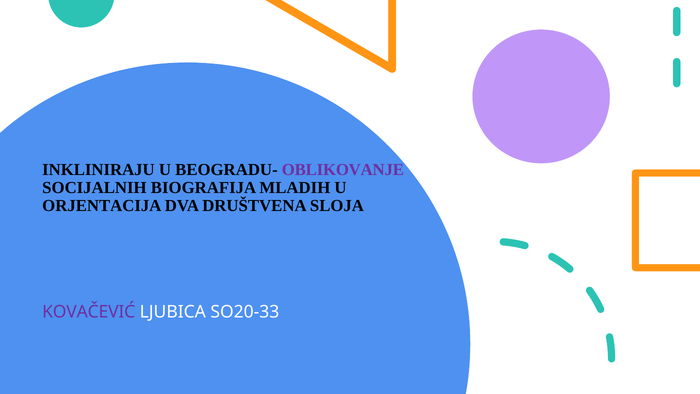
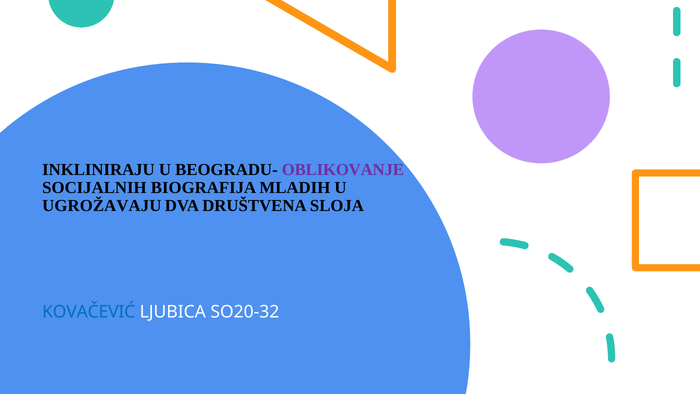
ORJENTACIJA: ORJENTACIJA -> UGROŽAVAJU
KOVAČEVIĆ colour: purple -> blue
SO20-33: SO20-33 -> SO20-32
